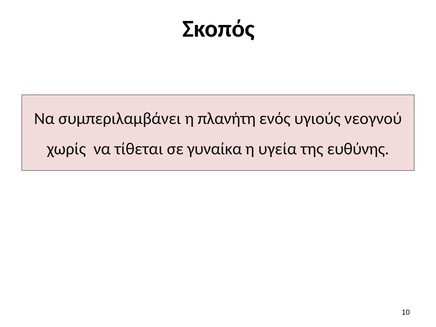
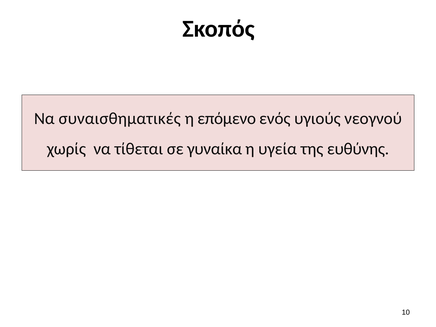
συμπεριλαμβάνει: συμπεριλαμβάνει -> συναισθηματικές
πλανήτη: πλανήτη -> επόμενο
